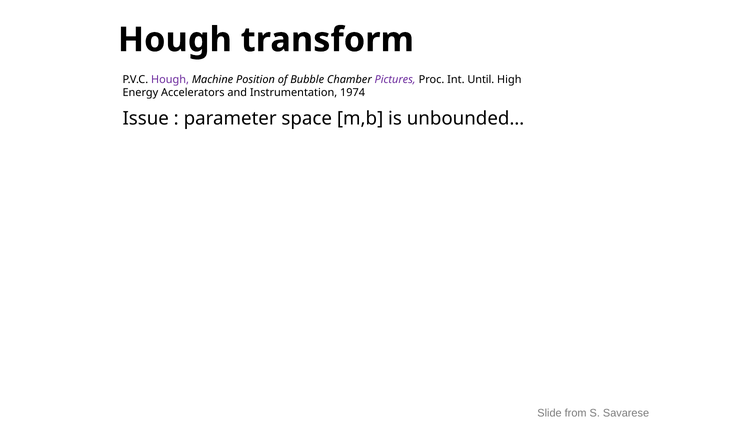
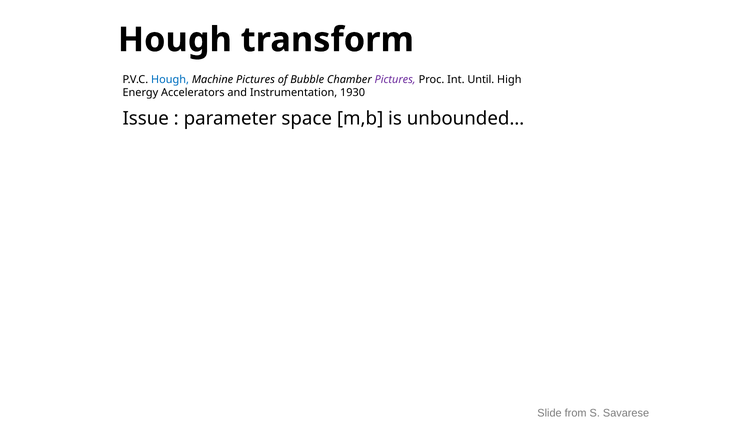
Hough at (170, 79) colour: purple -> blue
Machine Position: Position -> Pictures
1974: 1974 -> 1930
